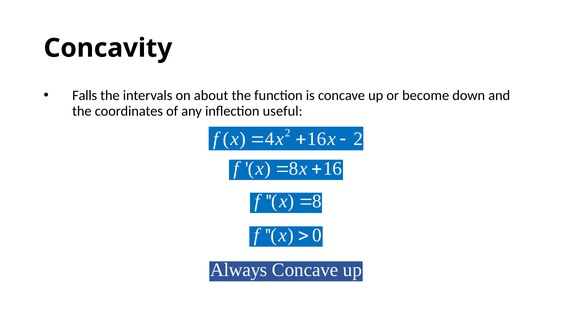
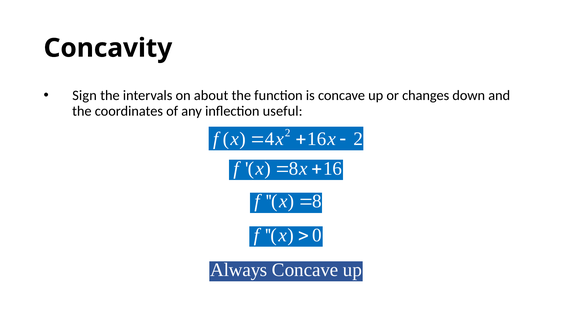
Falls: Falls -> Sign
become: become -> changes
